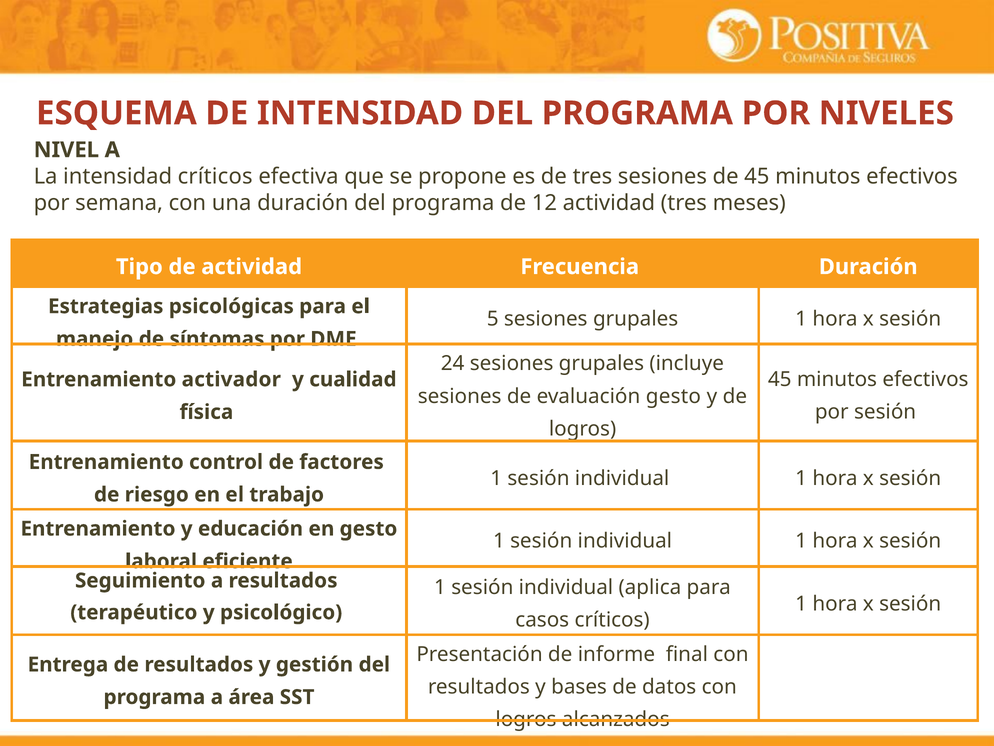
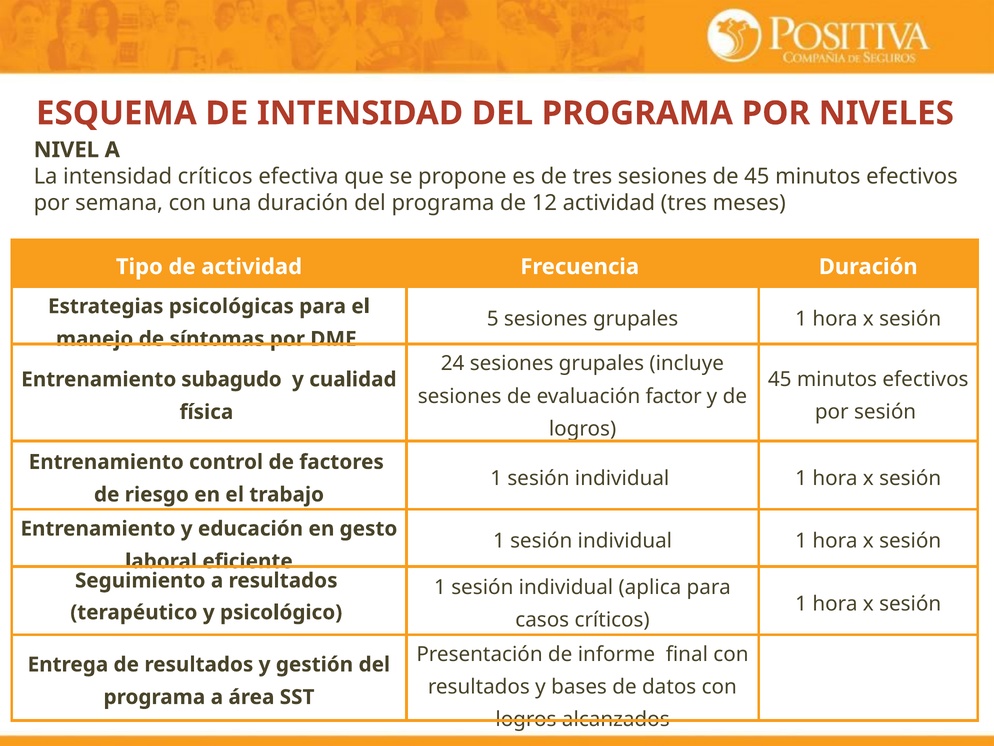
activador: activador -> subagudo
evaluación gesto: gesto -> factor
